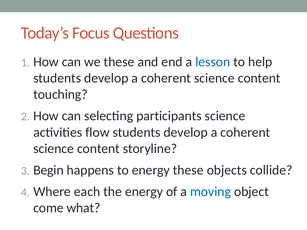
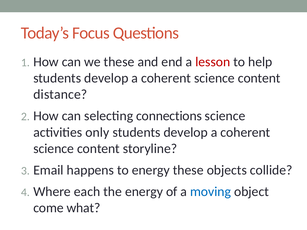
lesson colour: blue -> red
touching: touching -> distance
participants: participants -> connections
flow: flow -> only
Begin: Begin -> Email
